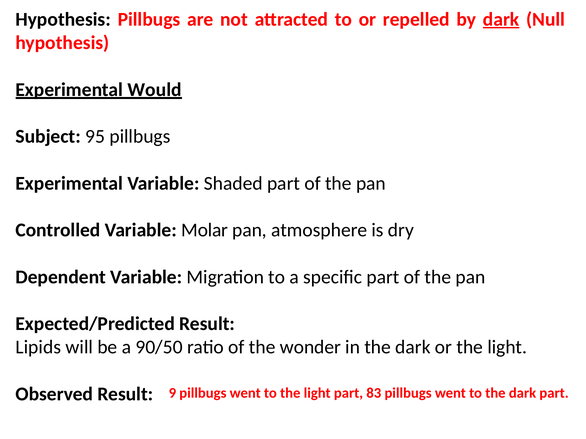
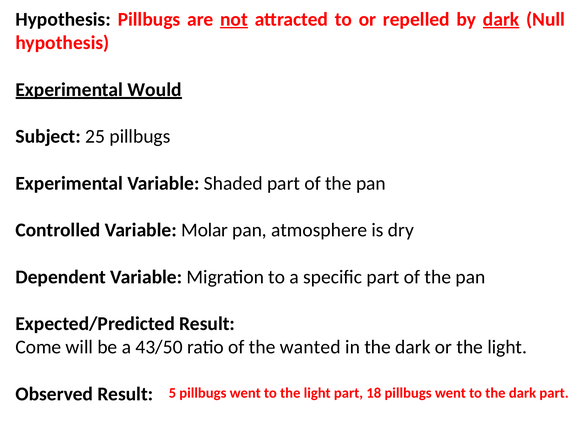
not underline: none -> present
95: 95 -> 25
Lipids: Lipids -> Come
90/50: 90/50 -> 43/50
wonder: wonder -> wanted
9: 9 -> 5
83: 83 -> 18
